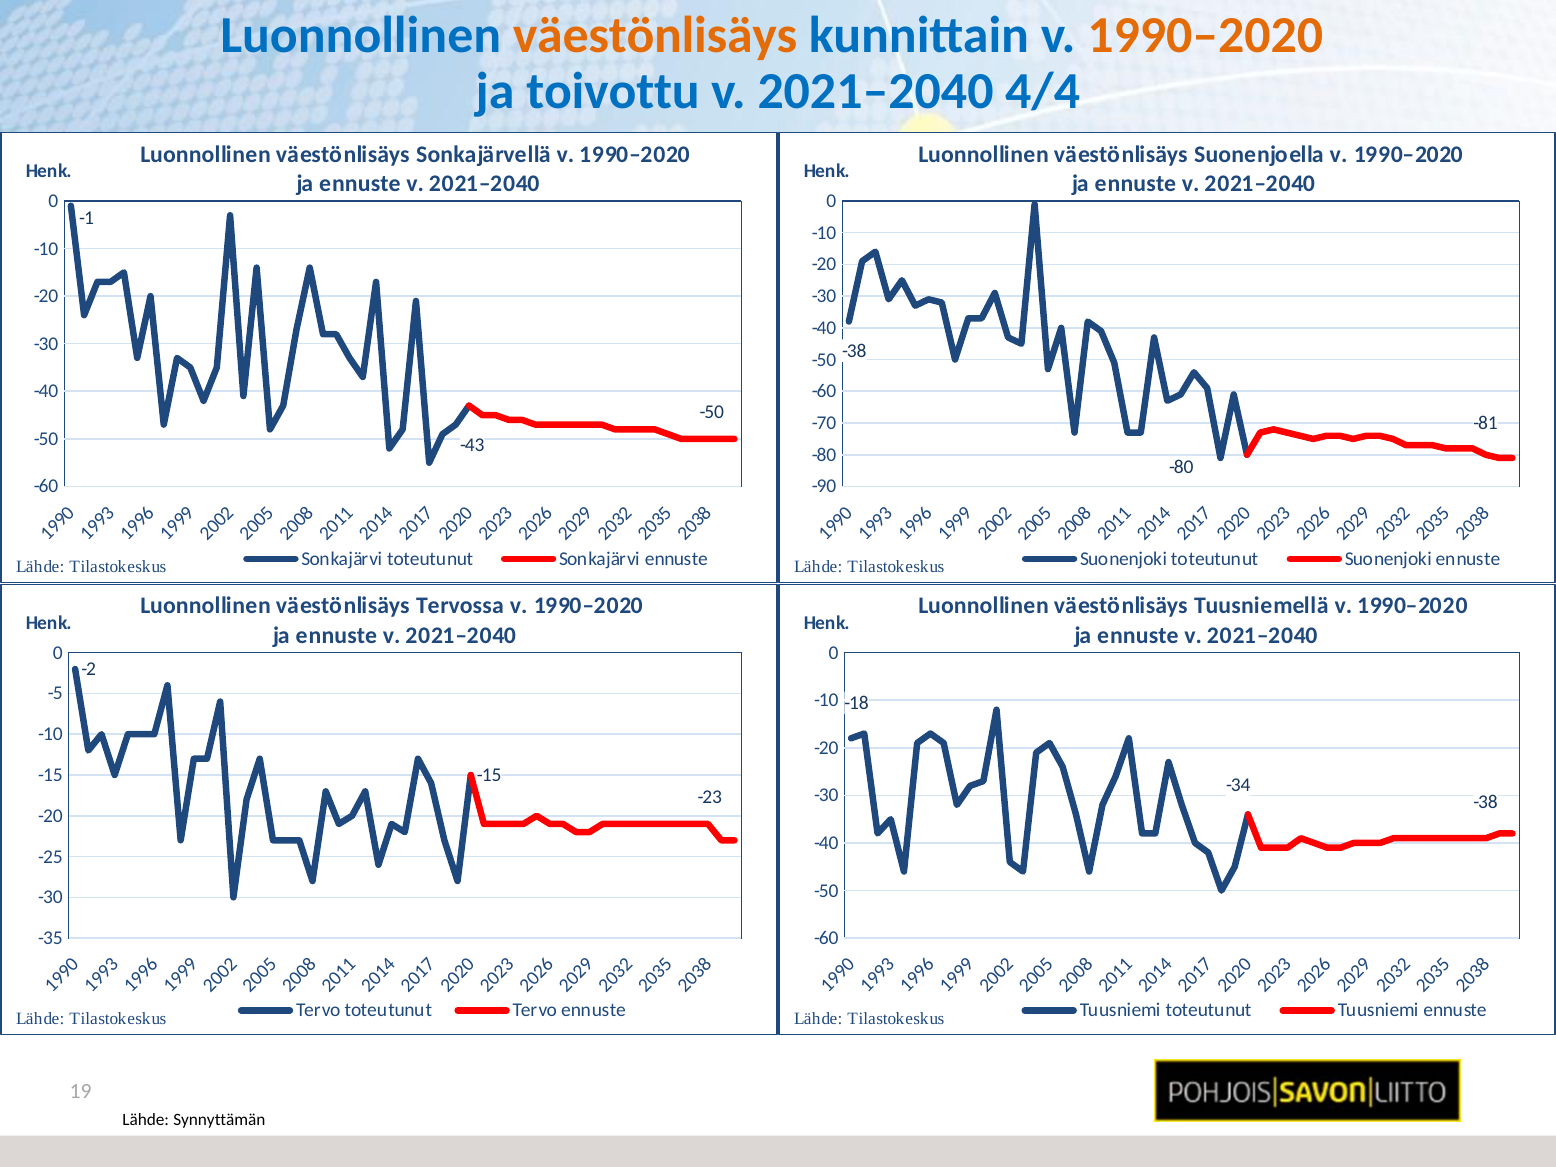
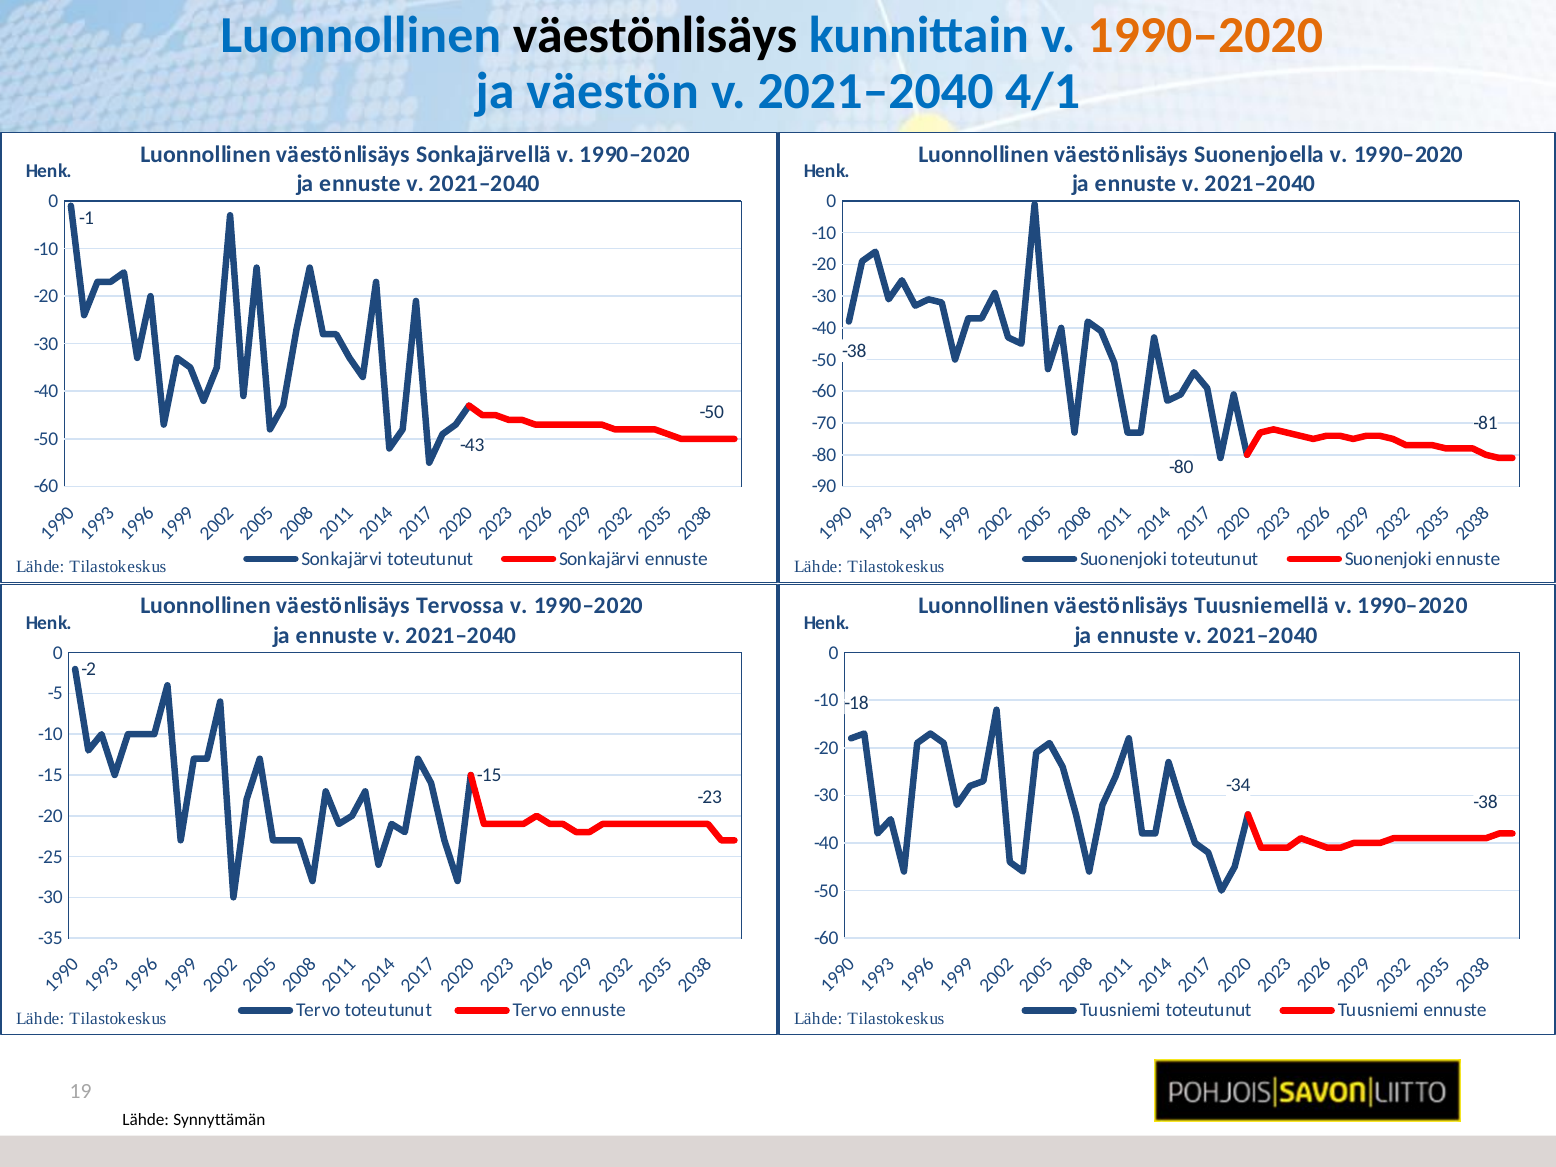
väestönlisäys at (655, 35) colour: orange -> black
toivottu: toivottu -> väestön
4/4: 4/4 -> 4/1
